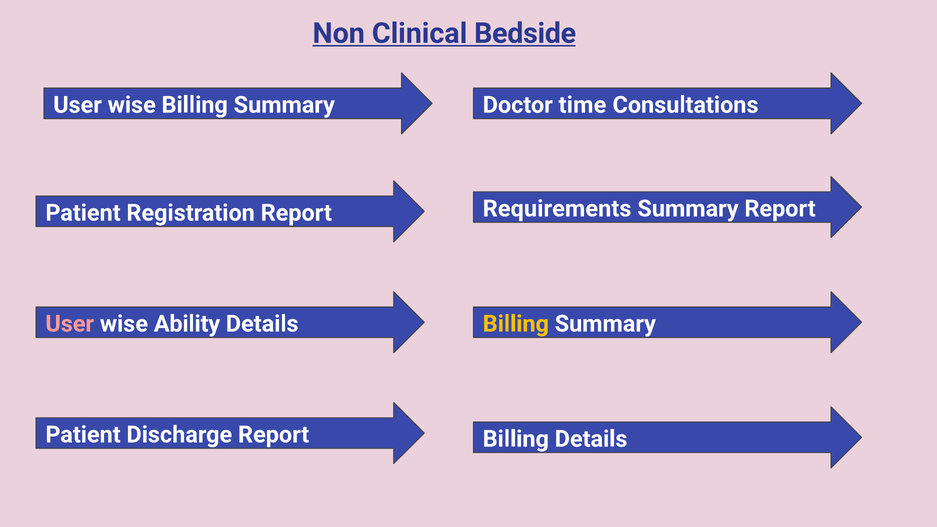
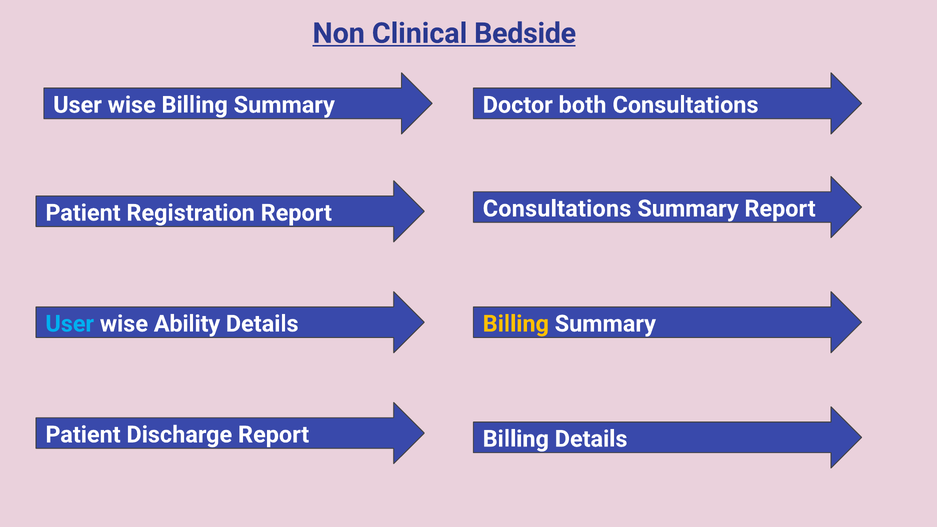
time: time -> both
Requirements at (557, 209): Requirements -> Consultations
User at (70, 324) colour: pink -> light blue
